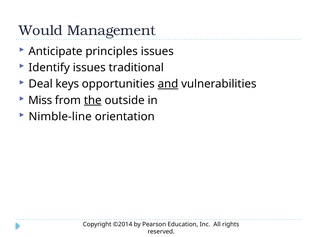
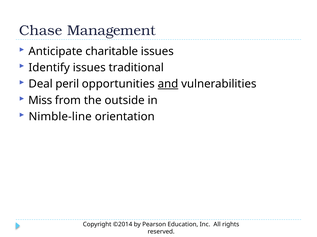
Would: Would -> Chase
principles: principles -> charitable
keys: keys -> peril
the underline: present -> none
